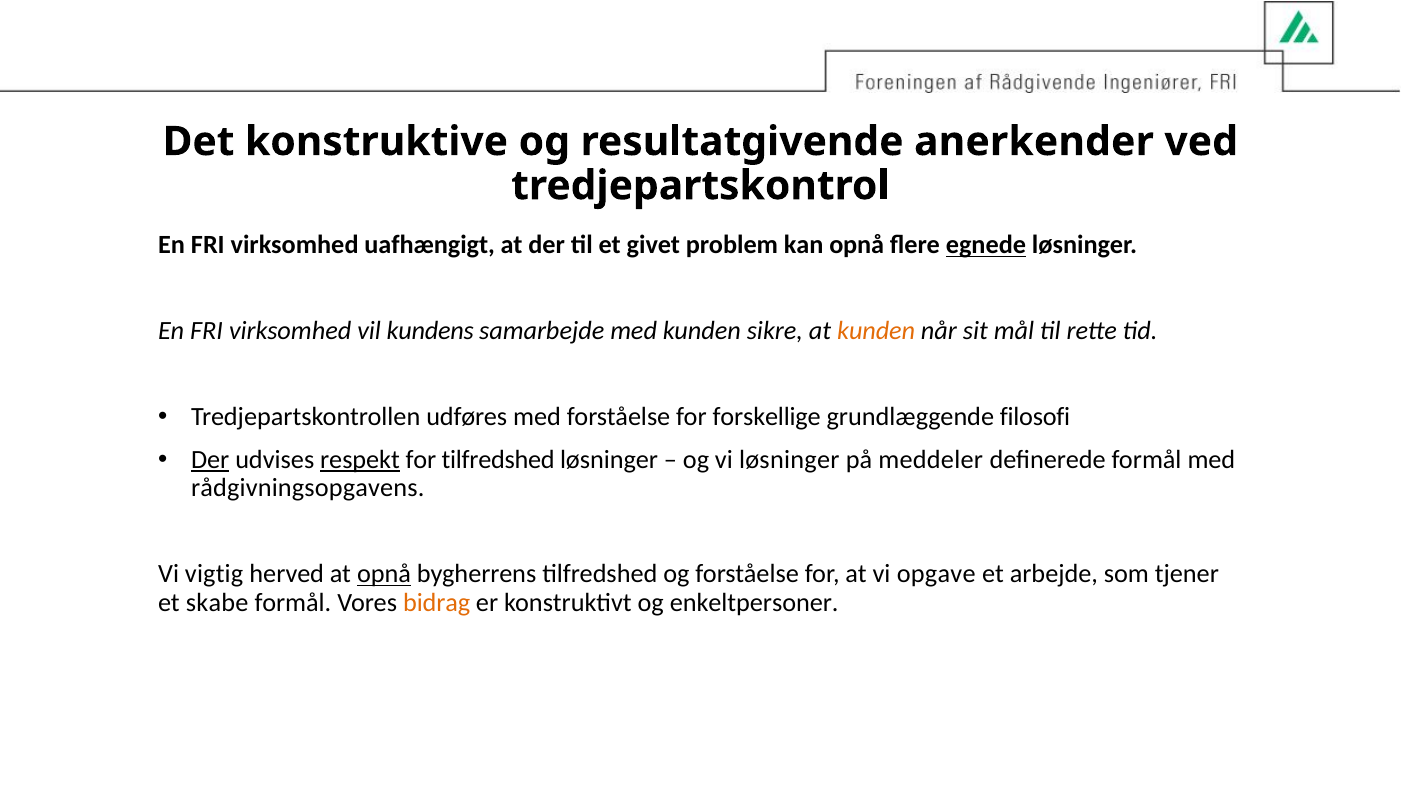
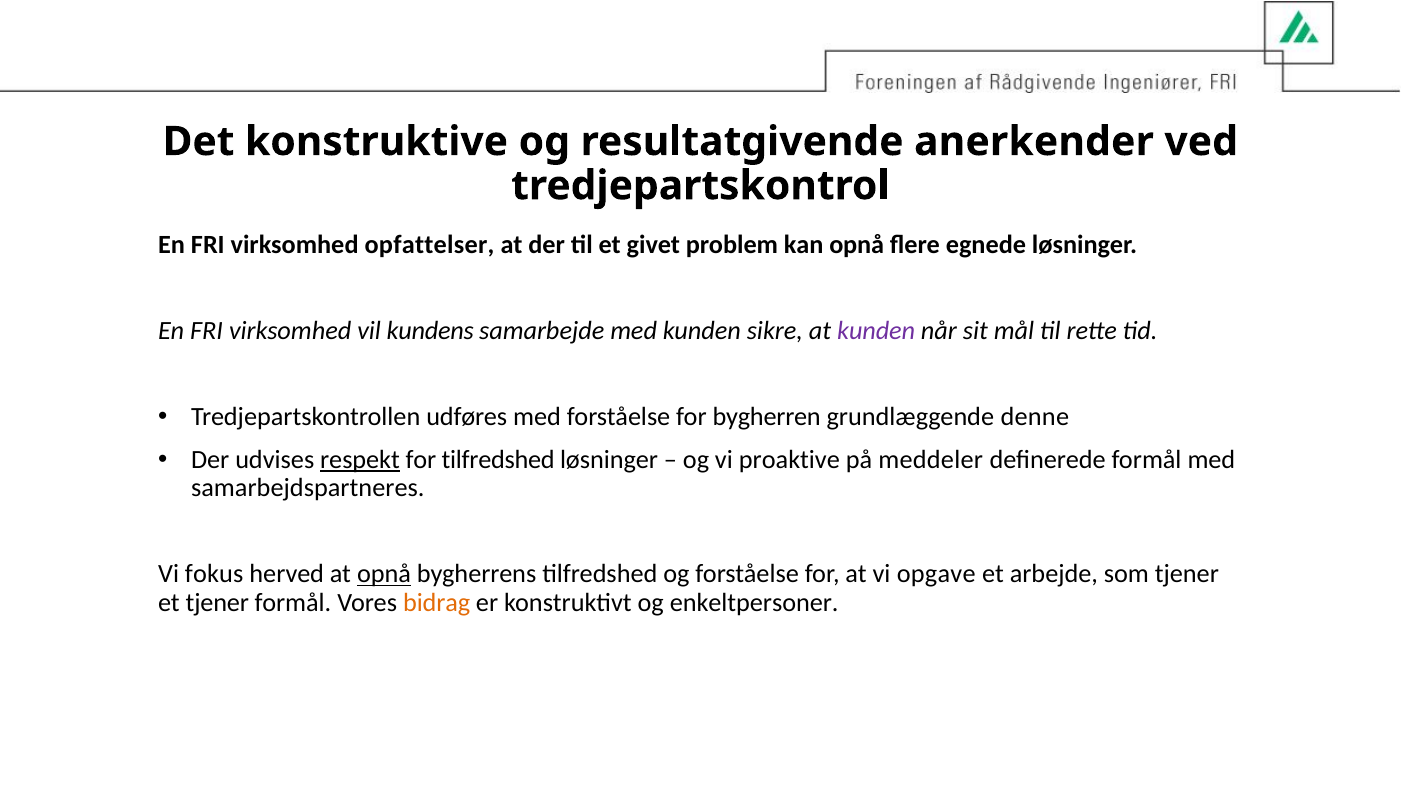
uafhængigt: uafhængigt -> opfattelser
egnede underline: present -> none
kunden at (876, 331) colour: orange -> purple
forskellige: forskellige -> bygherren
filosofi: filosofi -> denne
Der at (210, 460) underline: present -> none
vi løsninger: løsninger -> proaktive
rådgivningsopgavens: rådgivningsopgavens -> samarbejdspartneres
vigtig: vigtig -> fokus
et skabe: skabe -> tjener
